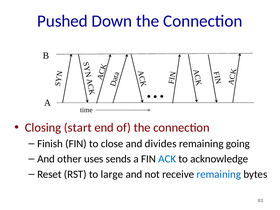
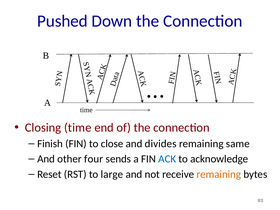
Closing start: start -> time
going: going -> same
uses: uses -> four
remaining at (219, 174) colour: blue -> orange
